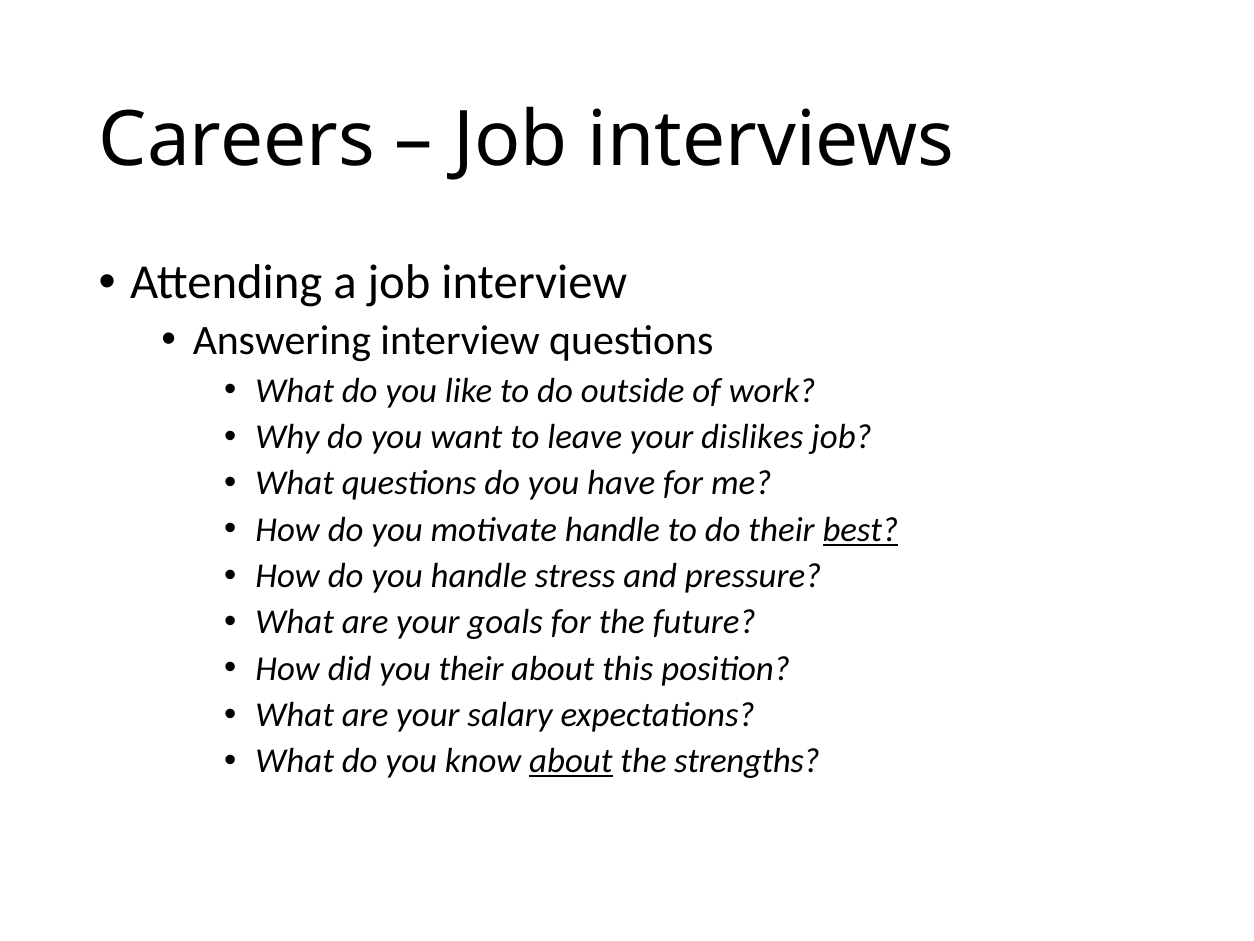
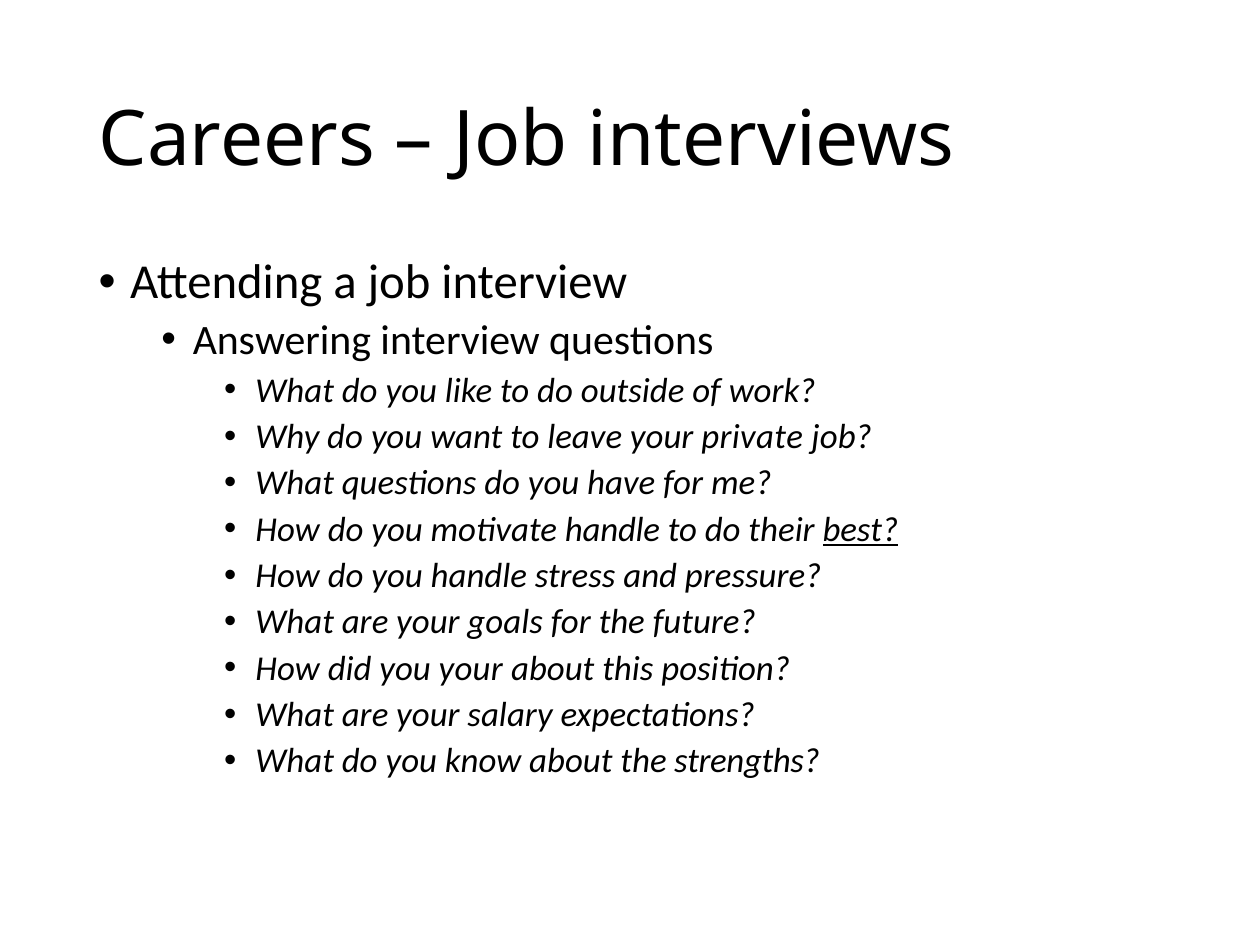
dislikes: dislikes -> private
you their: their -> your
about at (571, 761) underline: present -> none
